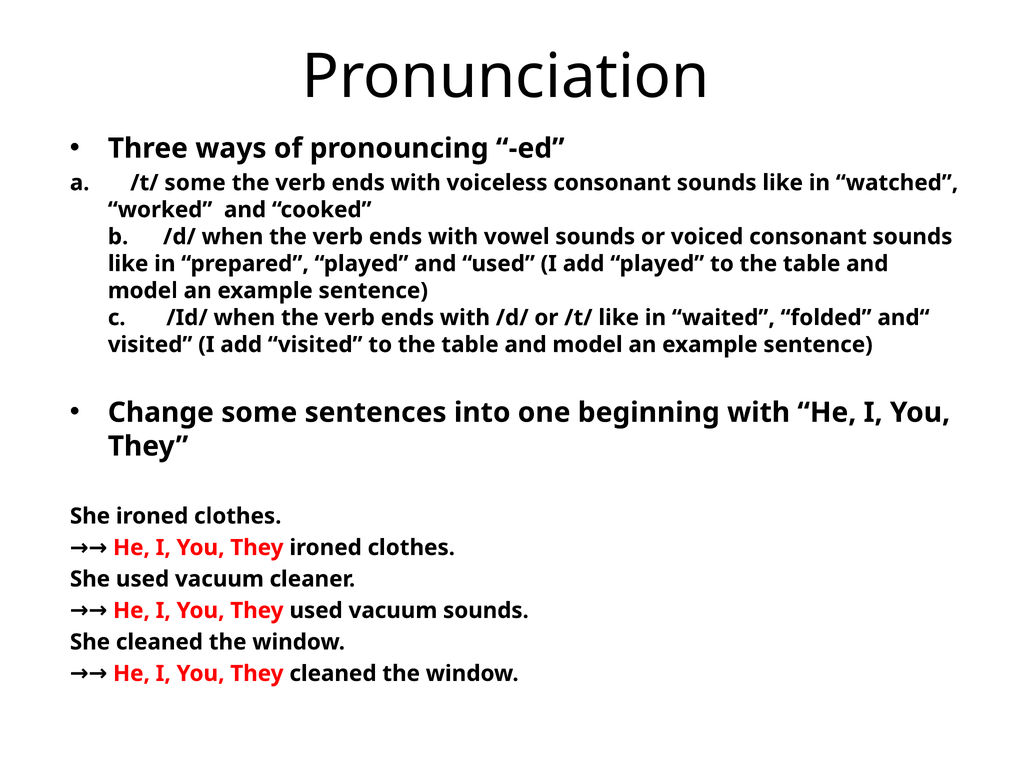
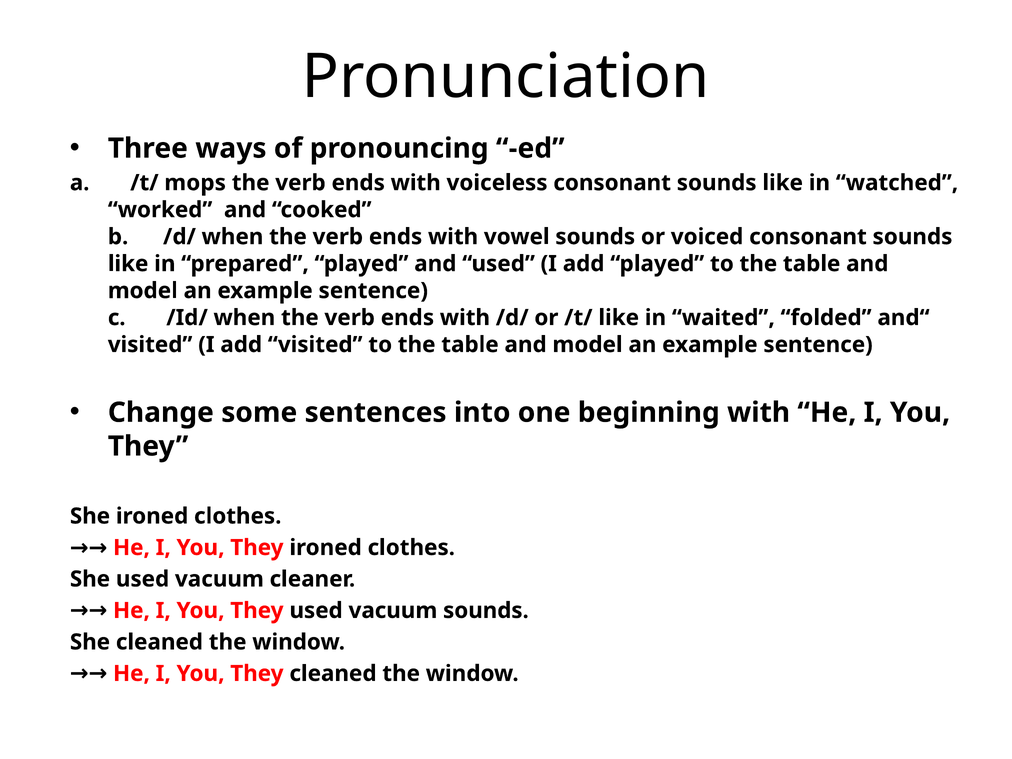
/t/ some: some -> mops
